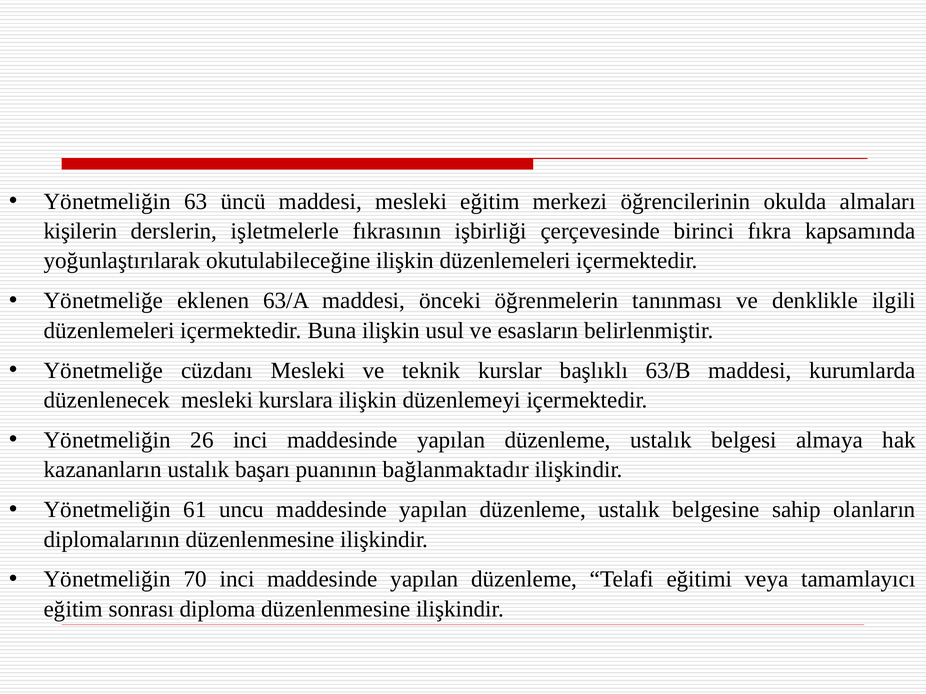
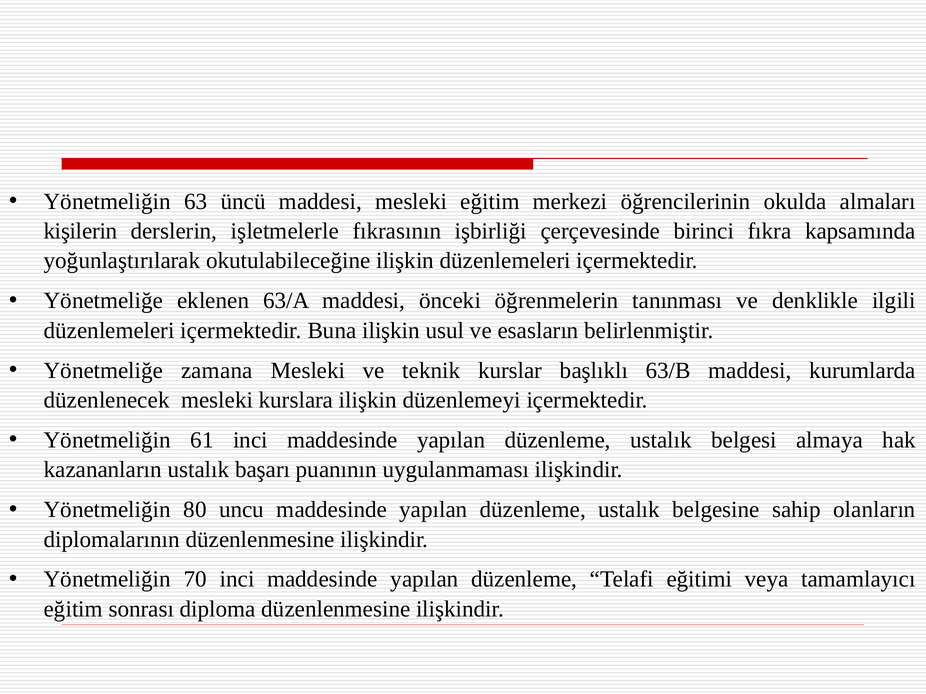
cüzdanı: cüzdanı -> zamana
26: 26 -> 61
bağlanmaktadır: bağlanmaktadır -> uygulanmaması
61: 61 -> 80
